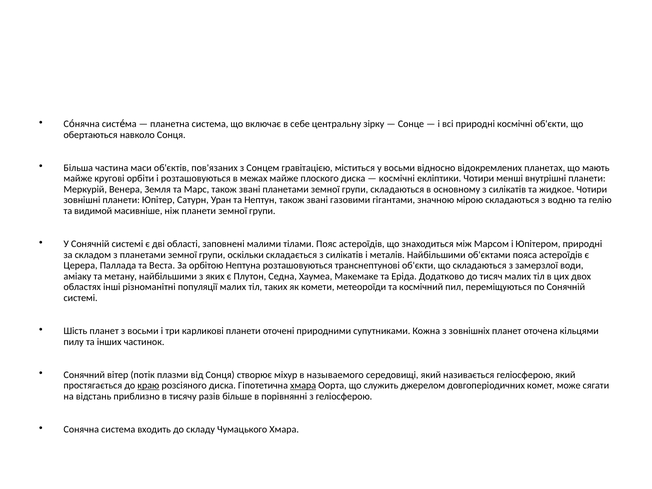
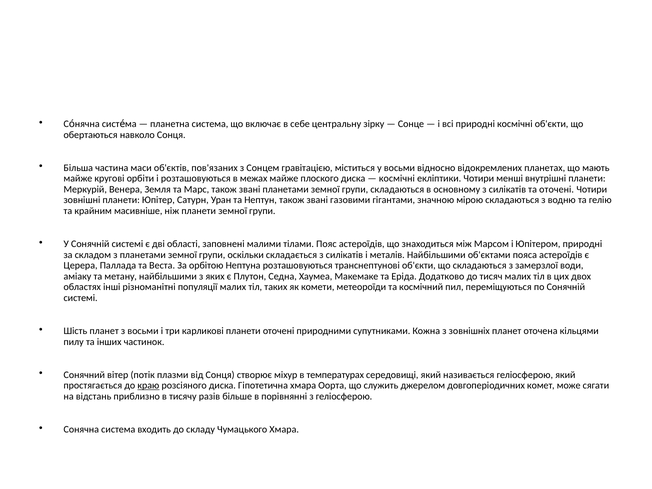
та жидкое: жидкое -> оточені
видимой: видимой -> крайним
называемого: называемого -> температурах
хмара at (303, 386) underline: present -> none
